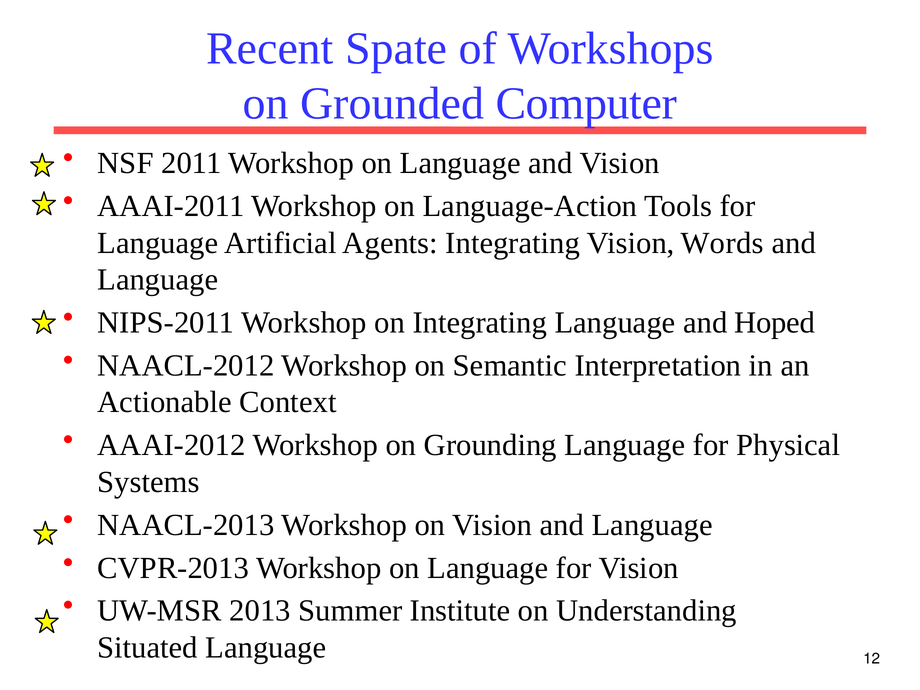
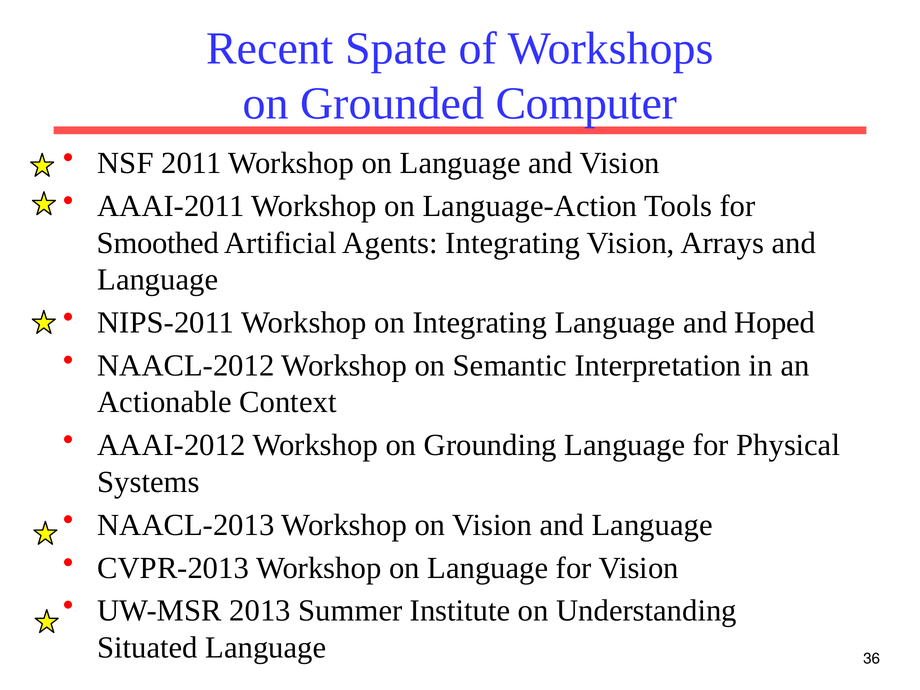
Language at (158, 243): Language -> Smoothed
Words: Words -> Arrays
12: 12 -> 36
